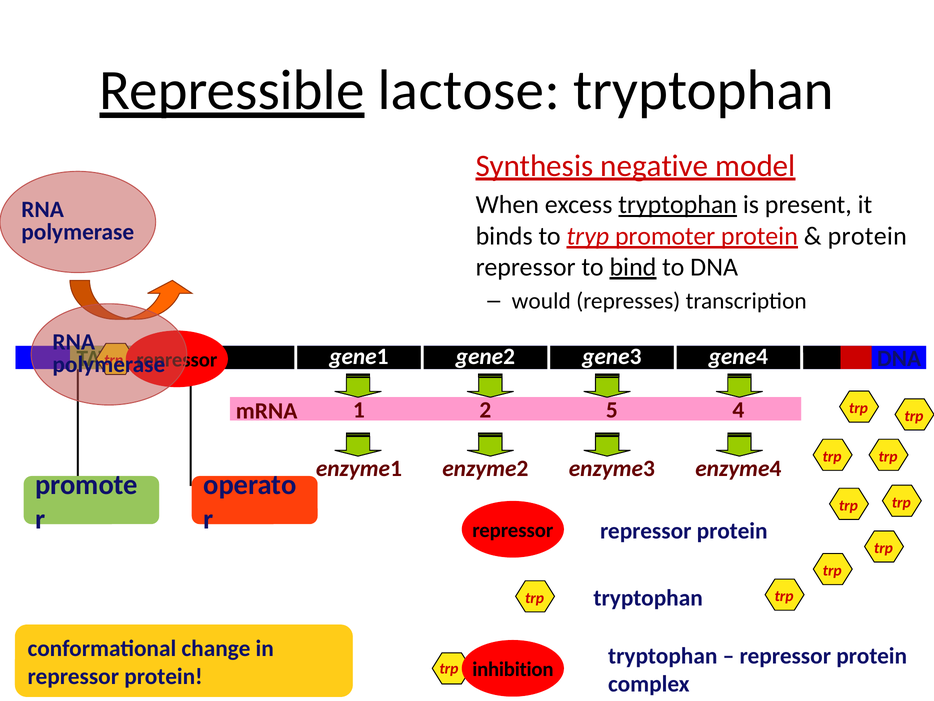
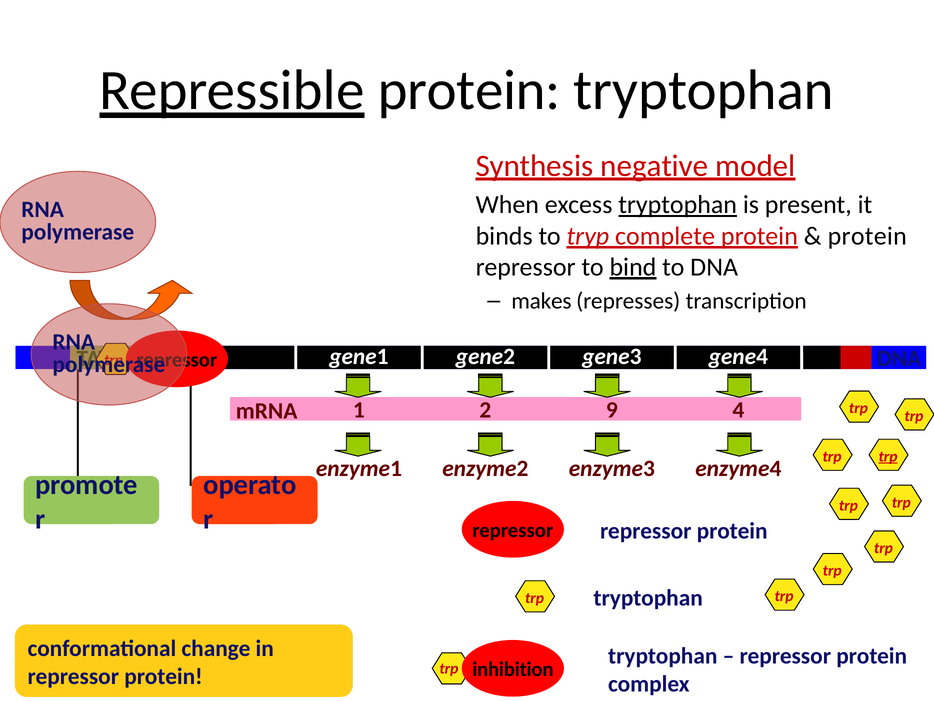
lactose at (469, 90): lactose -> protein
promoter: promoter -> complete
would: would -> makes
5: 5 -> 9
trp at (888, 456) underline: none -> present
